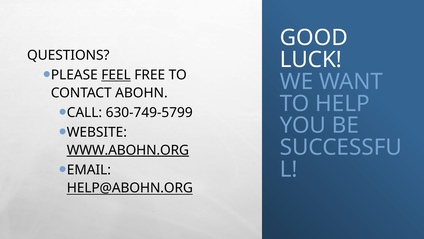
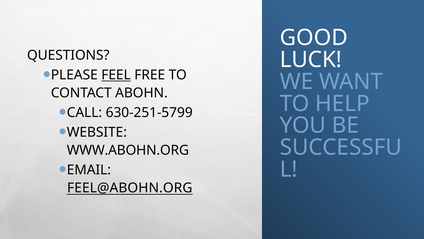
630-749-5799: 630-749-5799 -> 630-251-5799
WWW.ABOHN.ORG underline: present -> none
HELP@ABOHN.ORG: HELP@ABOHN.ORG -> FEEL@ABOHN.ORG
